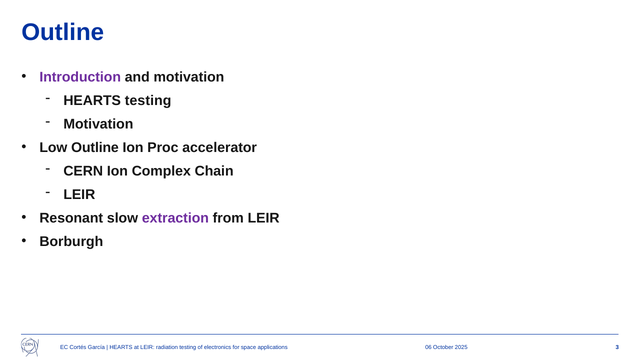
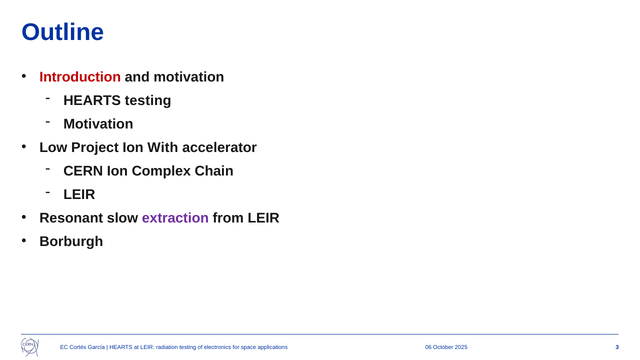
Introduction colour: purple -> red
Low Outline: Outline -> Project
Proc: Proc -> With
